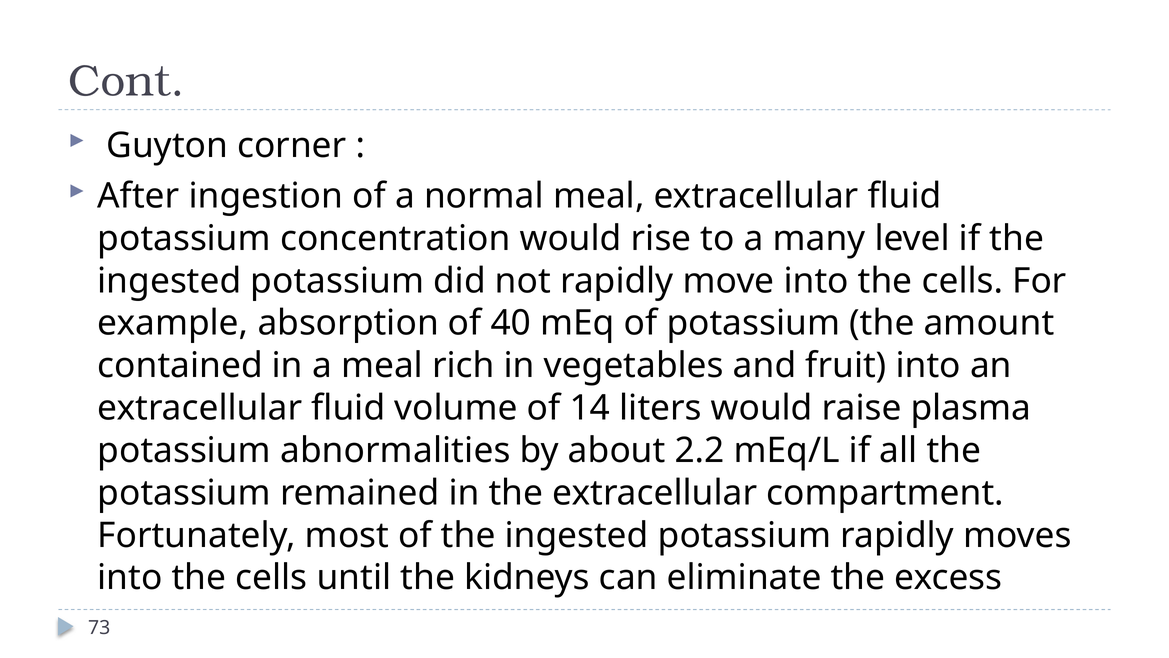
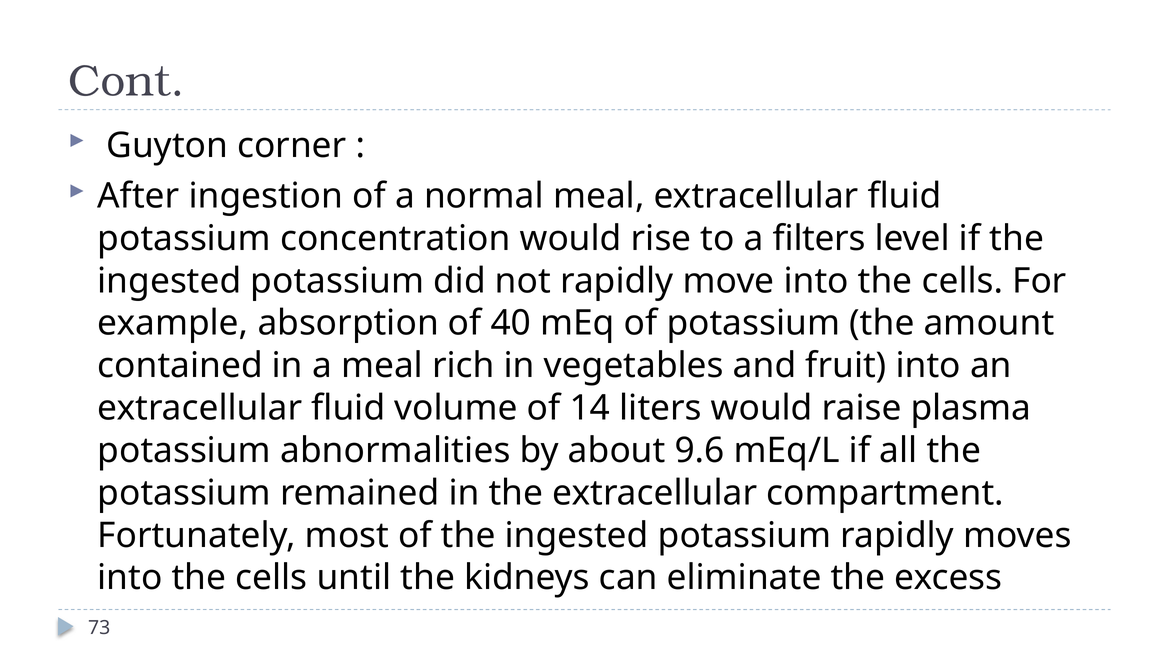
many: many -> filters
2.2: 2.2 -> 9.6
